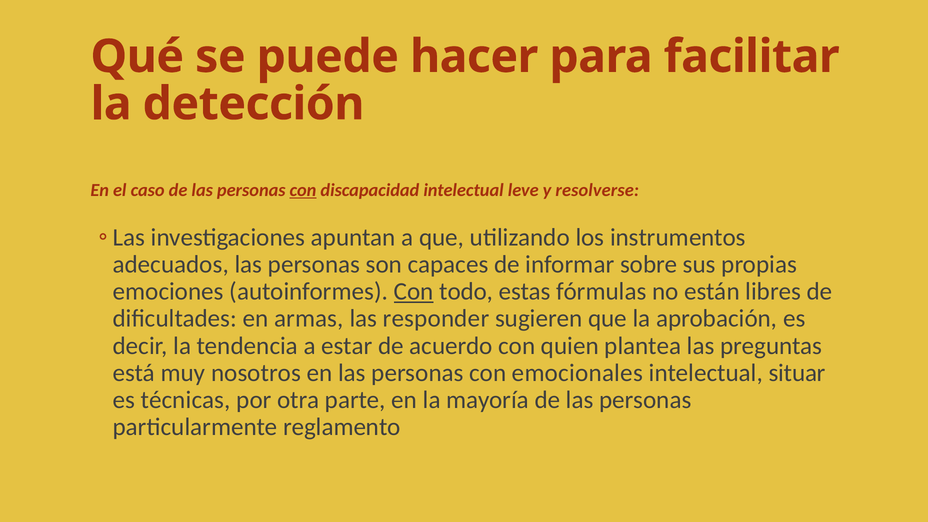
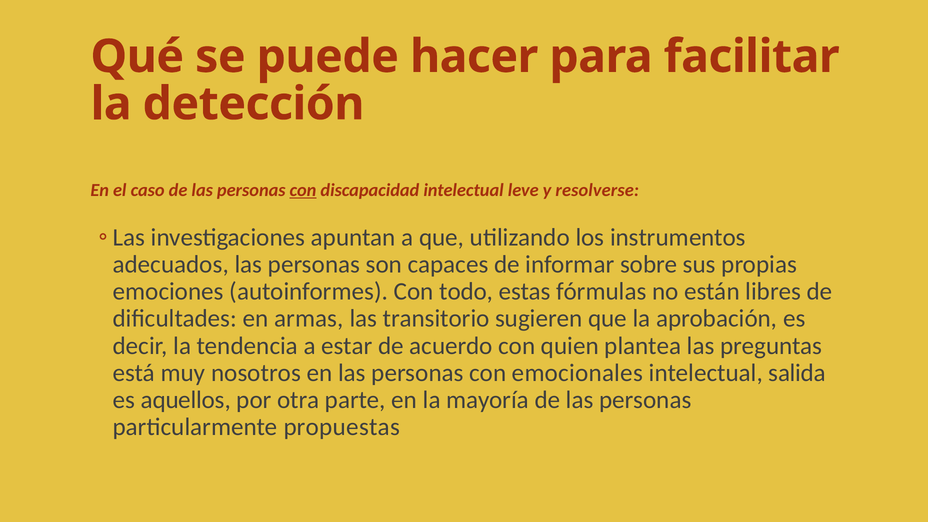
Con at (414, 292) underline: present -> none
responder: responder -> transitorio
situar: situar -> salida
técnicas: técnicas -> aquellos
reglamento: reglamento -> propuestas
